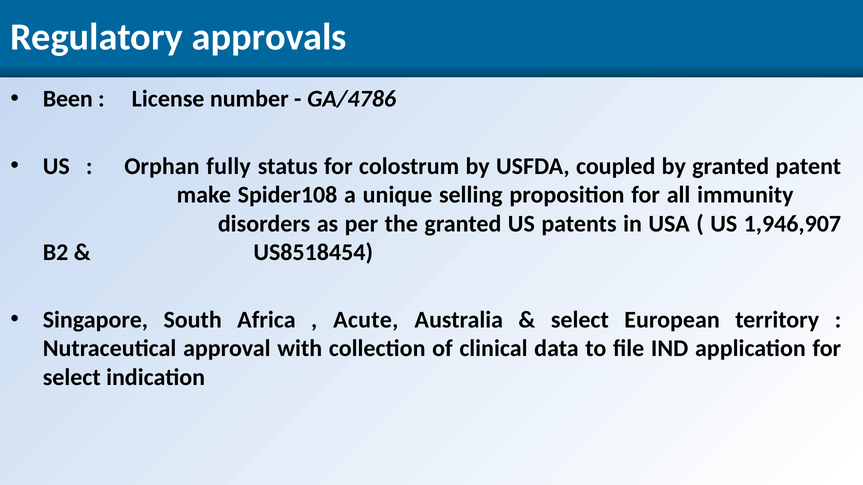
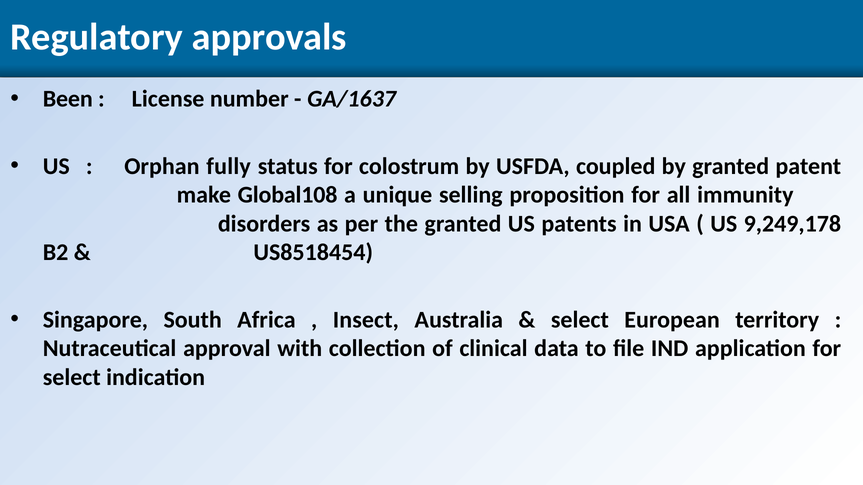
GA/4786: GA/4786 -> GA/1637
Spider108: Spider108 -> Global108
1,946,907: 1,946,907 -> 9,249,178
Acute: Acute -> Insect
